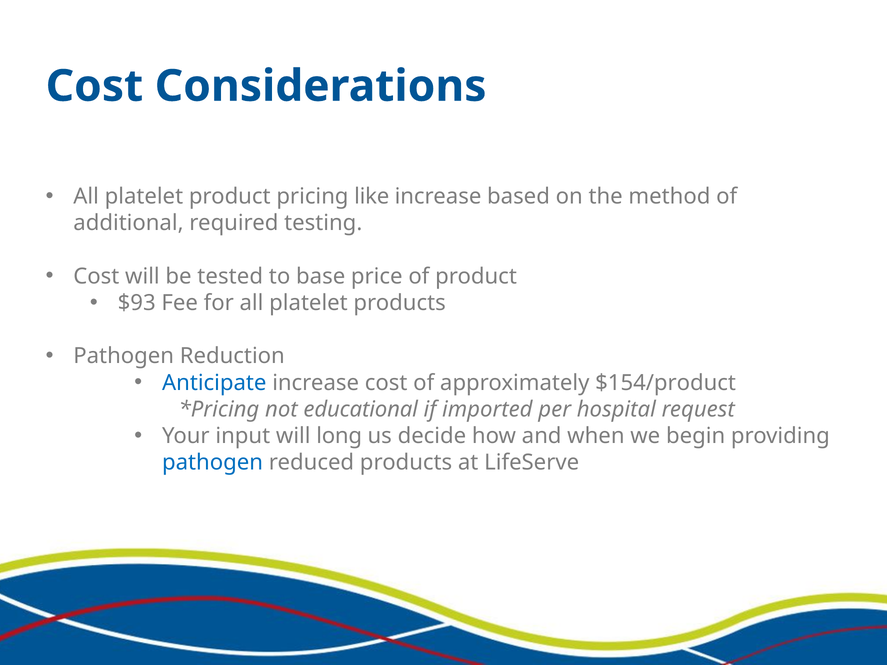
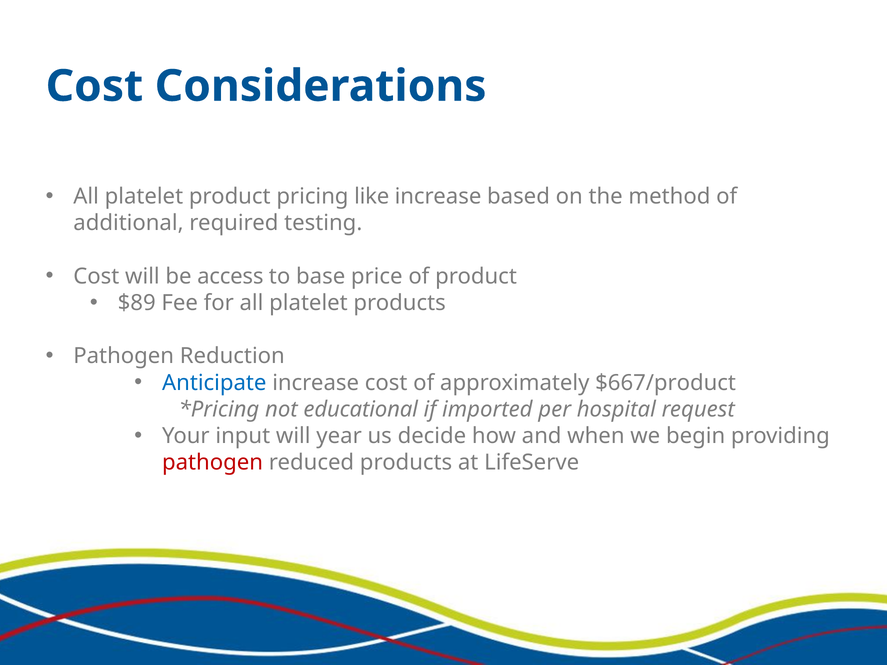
tested: tested -> access
$93: $93 -> $89
$154/product: $154/product -> $667/product
long: long -> year
pathogen at (213, 463) colour: blue -> red
